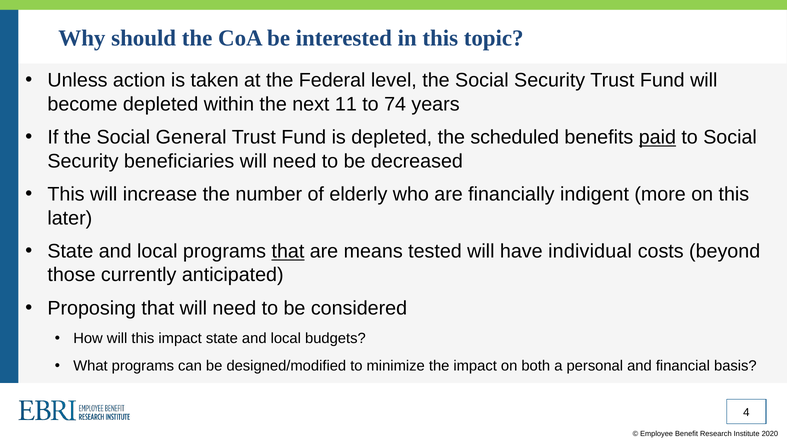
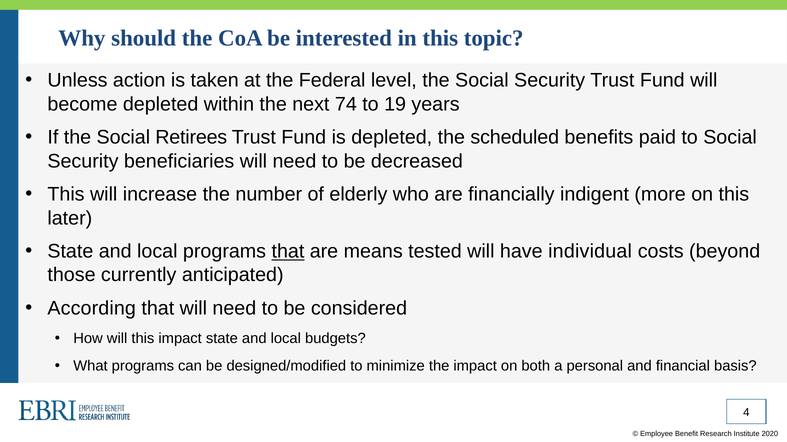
11: 11 -> 74
74: 74 -> 19
General: General -> Retirees
paid underline: present -> none
Proposing: Proposing -> According
